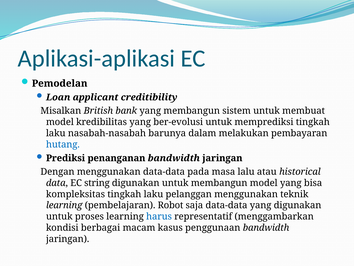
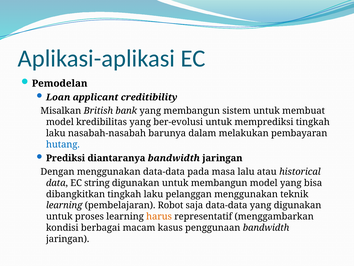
penanganan: penanganan -> diantaranya
kompleksitas: kompleksitas -> dibangkitkan
harus colour: blue -> orange
